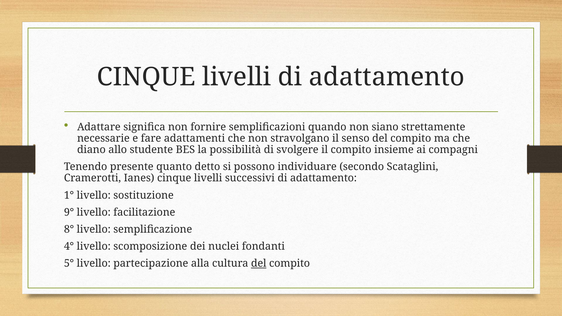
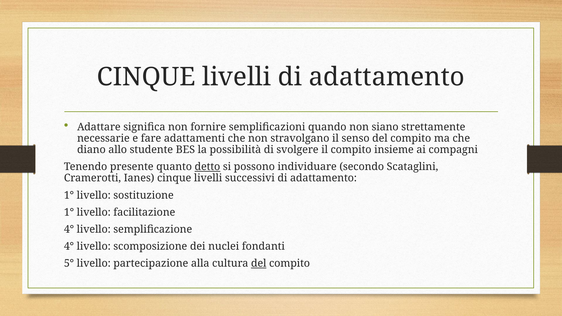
detto underline: none -> present
9° at (69, 212): 9° -> 1°
8° at (69, 229): 8° -> 4°
